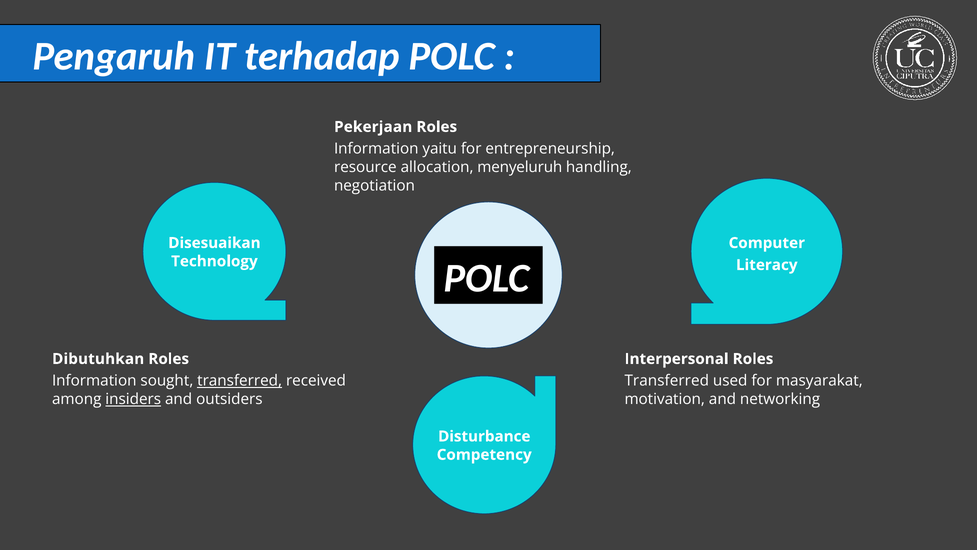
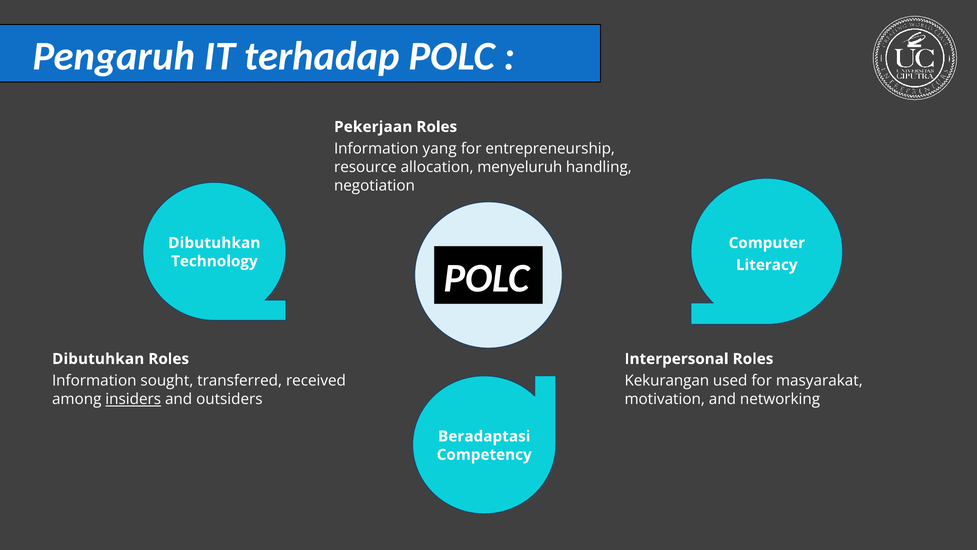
yaitu: yaitu -> yang
Disesuaikan at (214, 243): Disesuaikan -> Dibutuhkan
transferred at (240, 381) underline: present -> none
Transferred at (667, 381): Transferred -> Kekurangan
Disturbance: Disturbance -> Beradaptasi
